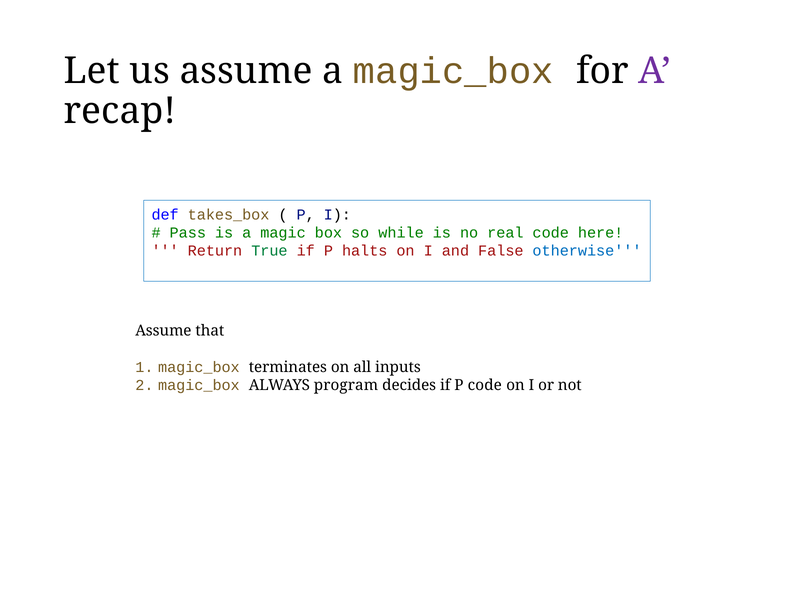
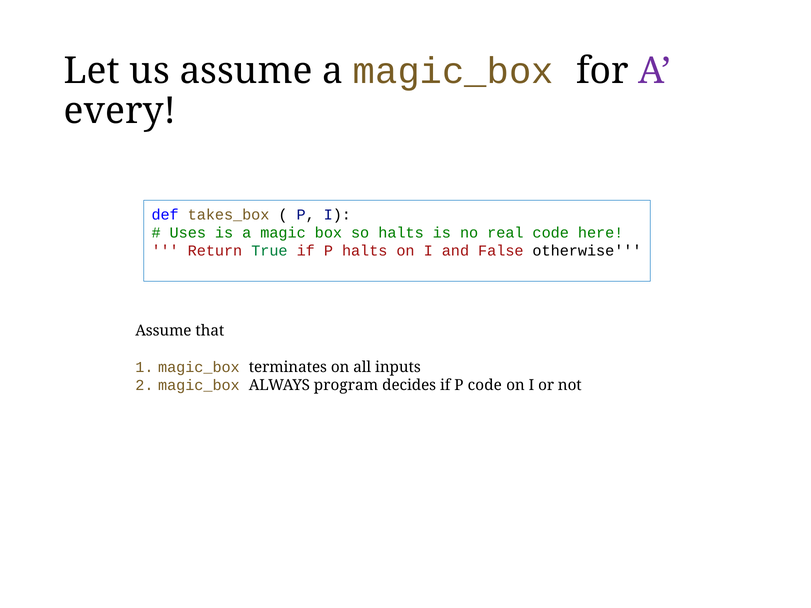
recap: recap -> every
Pass: Pass -> Uses
so while: while -> halts
otherwise colour: blue -> black
